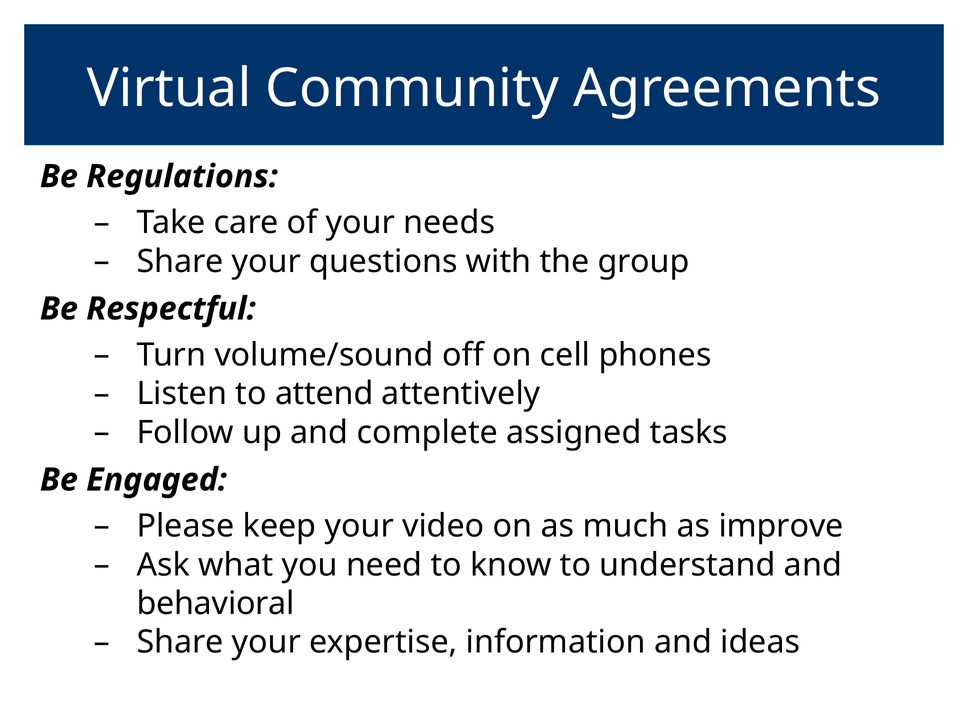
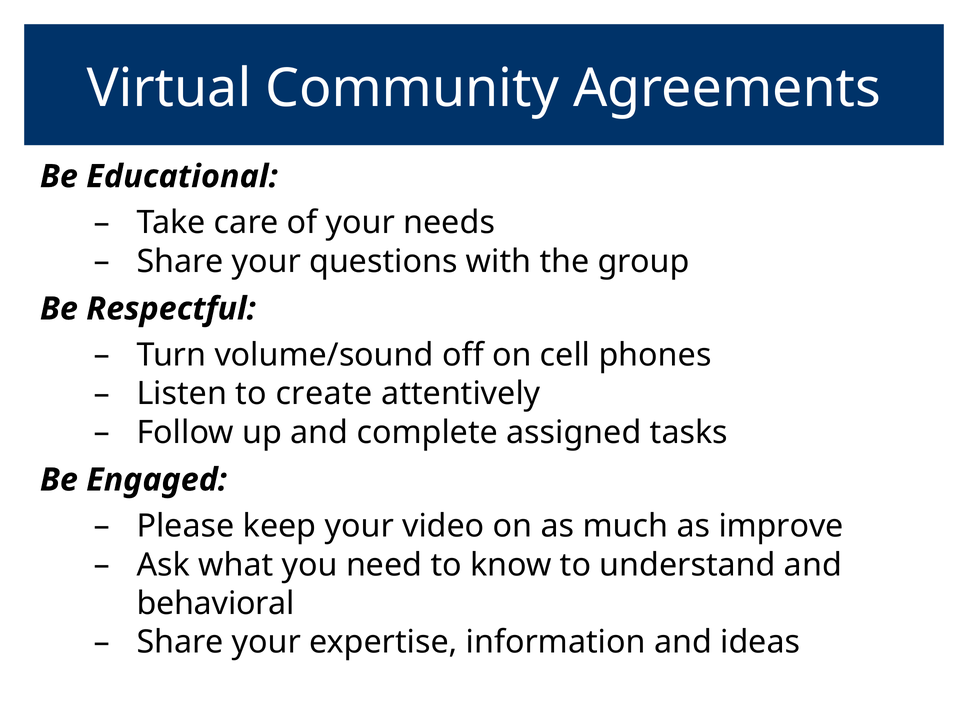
Regulations: Regulations -> Educational
attend: attend -> create
